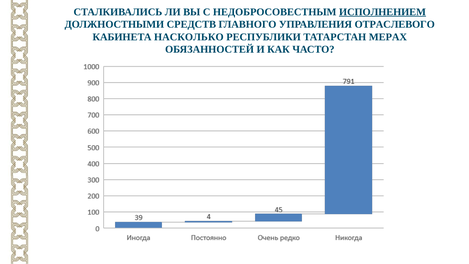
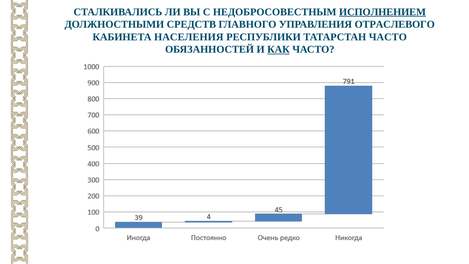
НАСКОЛЬКО: НАСКОЛЬКО -> НАСЕЛЕНИЯ
ТАТАРСТАН МЕРАХ: МЕРАХ -> ЧАСТО
КАК underline: none -> present
